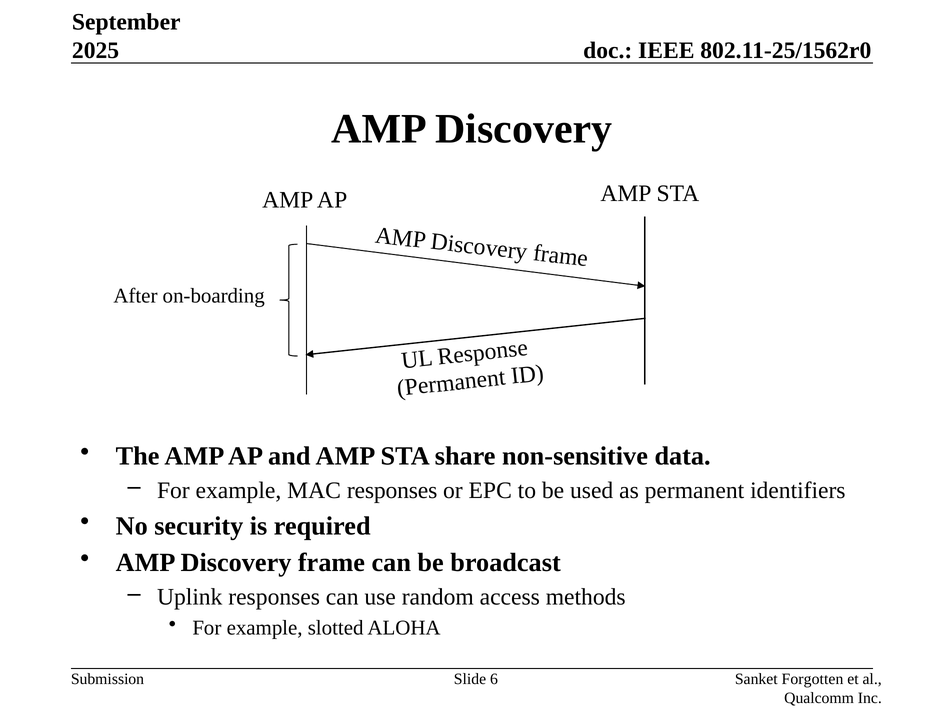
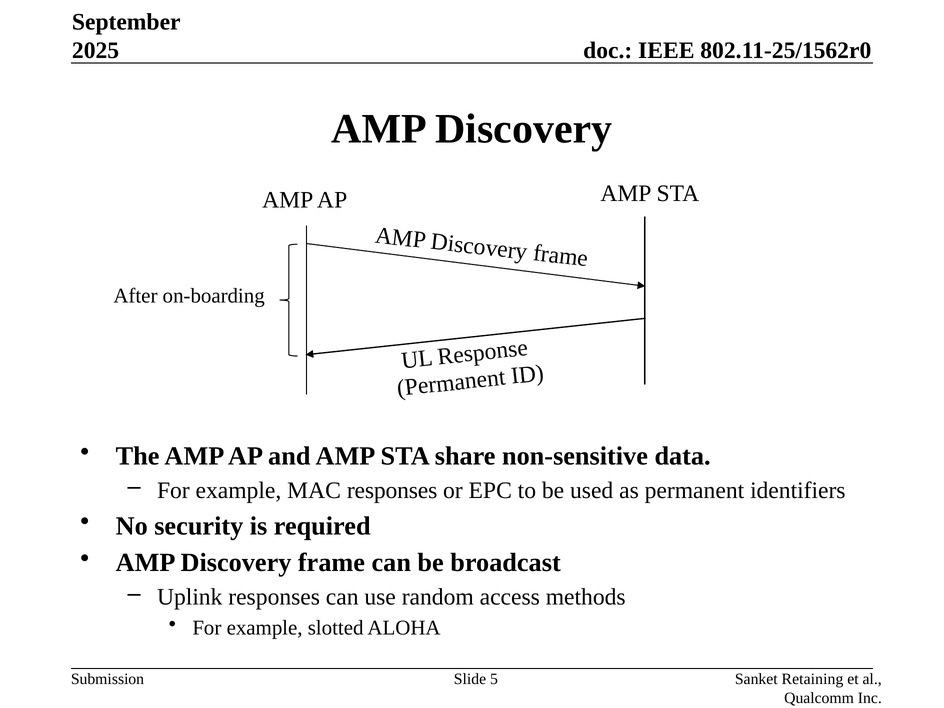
6: 6 -> 5
Forgotten: Forgotten -> Retaining
